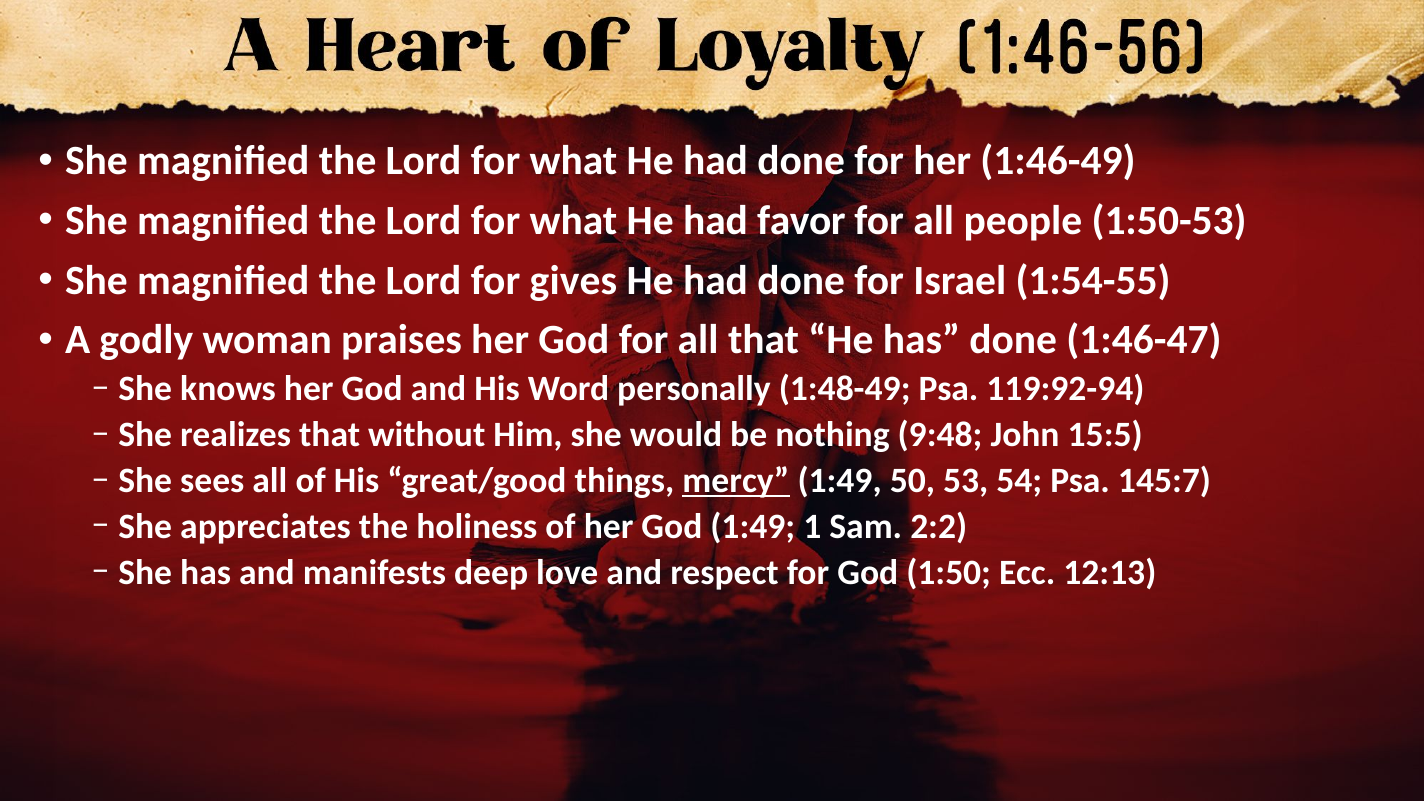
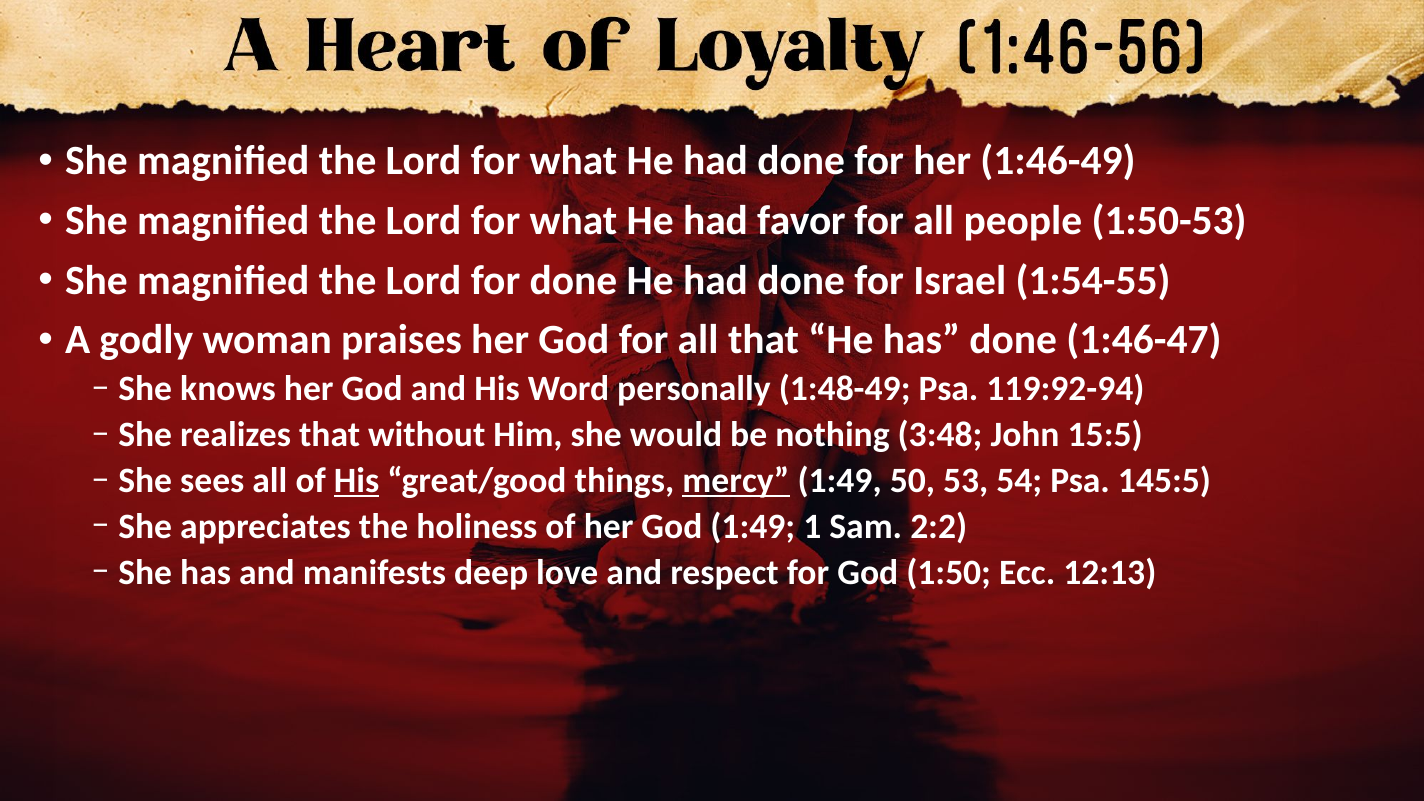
for gives: gives -> done
9:48: 9:48 -> 3:48
His at (357, 481) underline: none -> present
145:7: 145:7 -> 145:5
